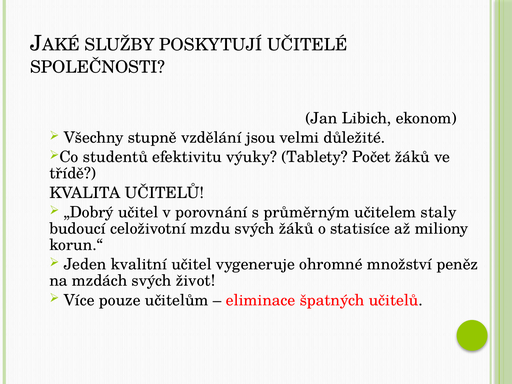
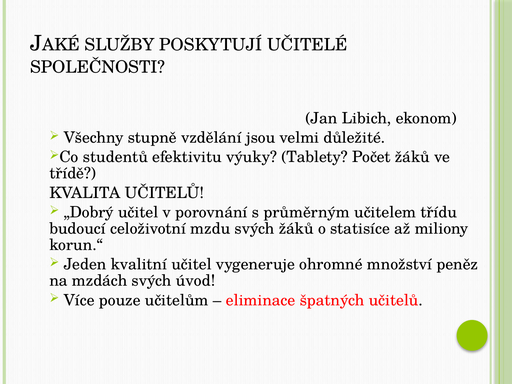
staly: staly -> třídu
život: život -> úvod
